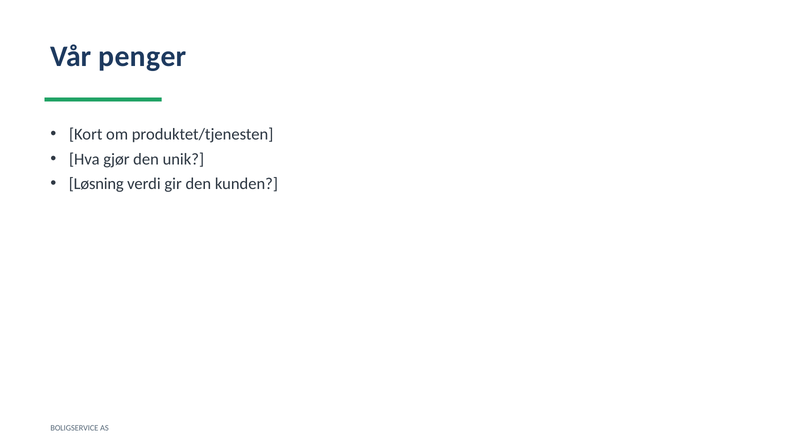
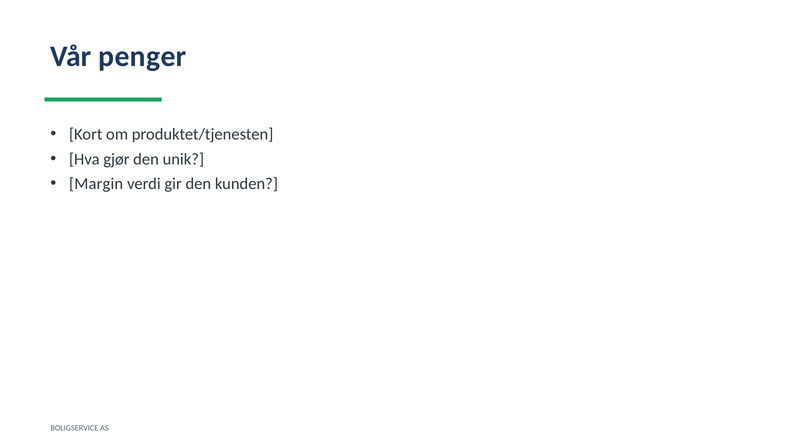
Løsning: Løsning -> Margin
